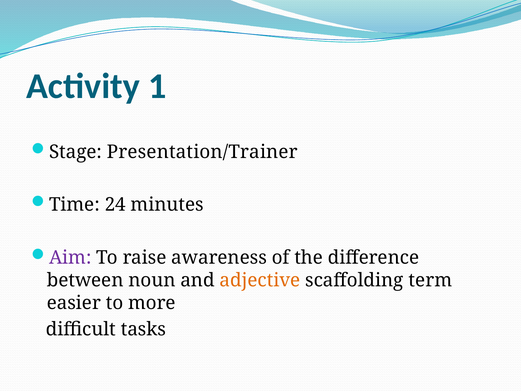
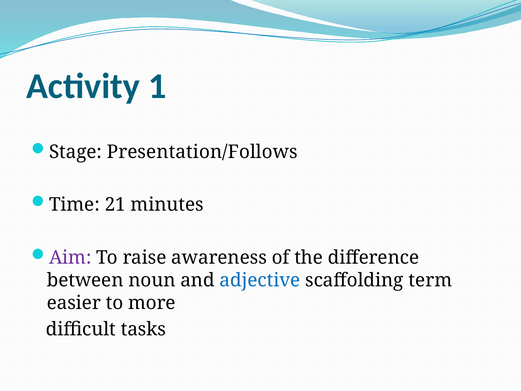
Presentation/Trainer: Presentation/Trainer -> Presentation/Follows
24: 24 -> 21
adjective colour: orange -> blue
